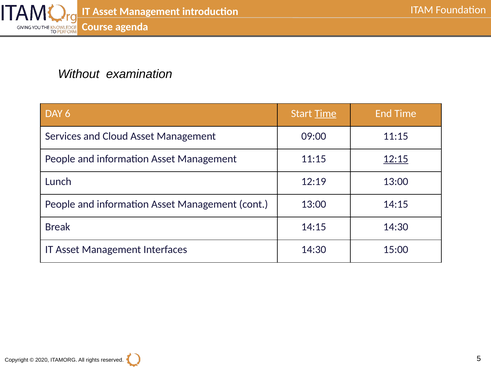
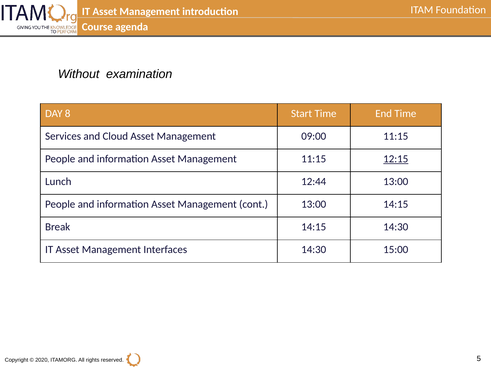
6: 6 -> 8
Time at (326, 114) underline: present -> none
12:19: 12:19 -> 12:44
